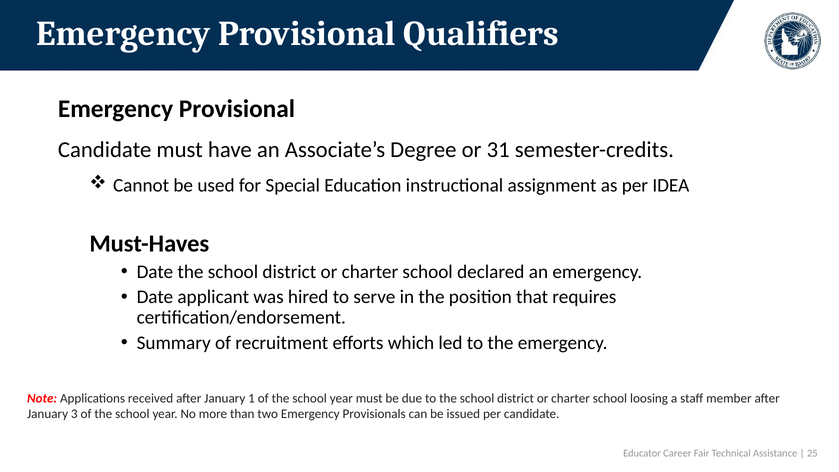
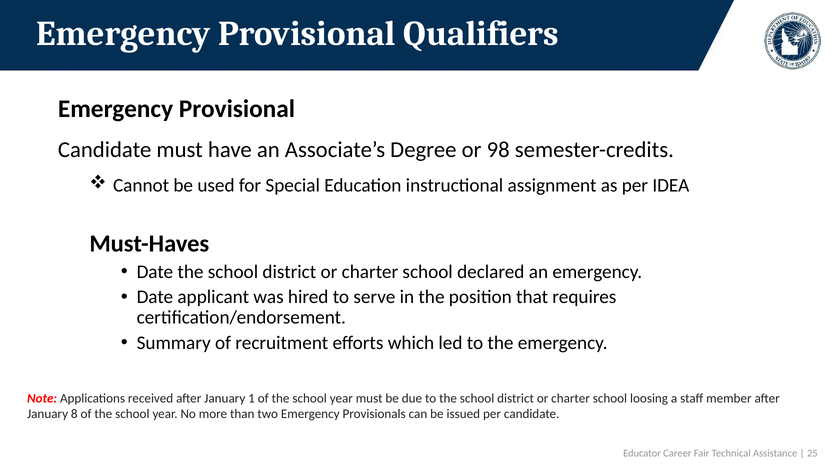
31: 31 -> 98
3: 3 -> 8
